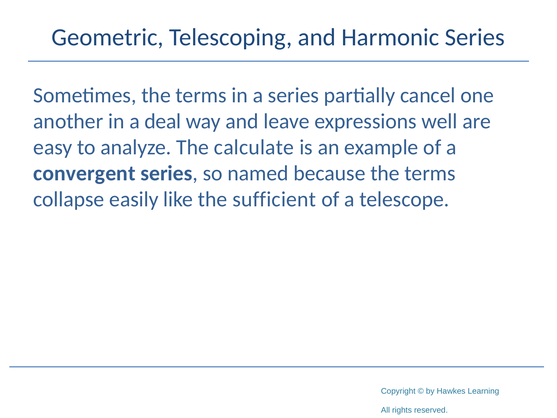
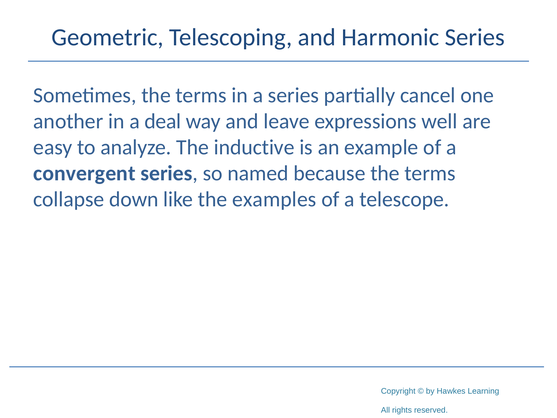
calculate: calculate -> inductive
easily: easily -> down
sufficient: sufficient -> examples
